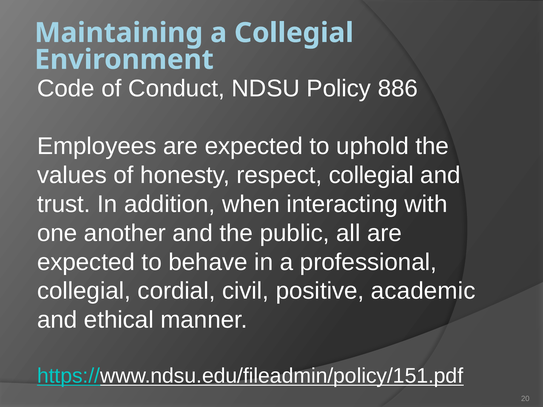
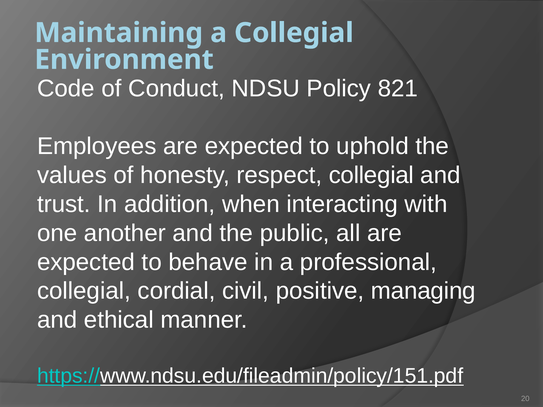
886: 886 -> 821
academic: academic -> managing
